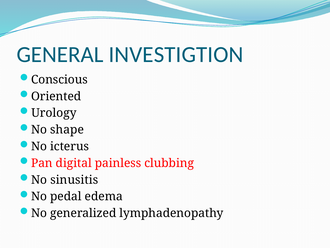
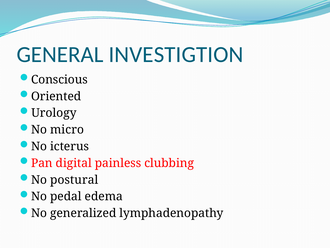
shape: shape -> micro
sinusitis: sinusitis -> postural
